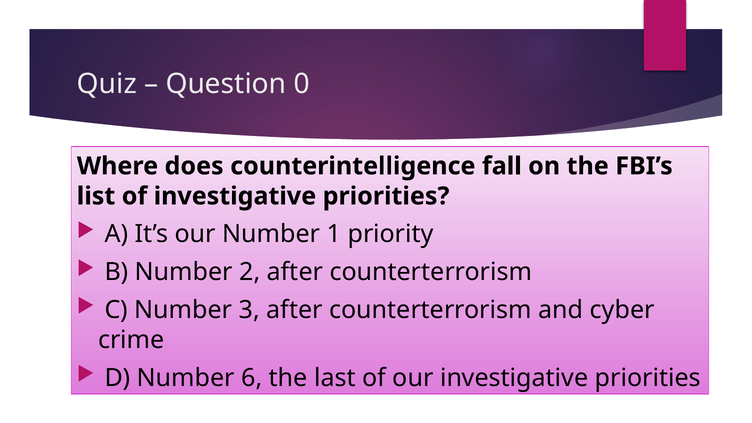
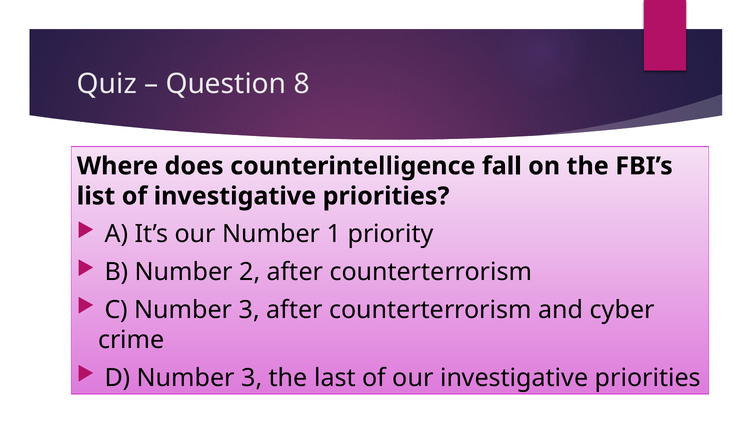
0: 0 -> 8
D Number 6: 6 -> 3
